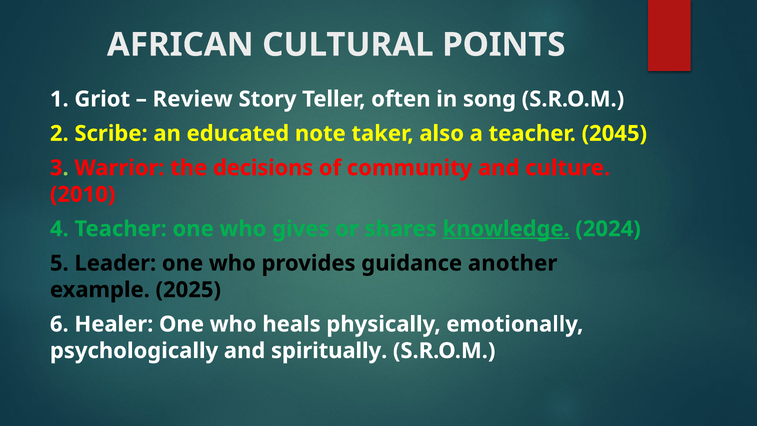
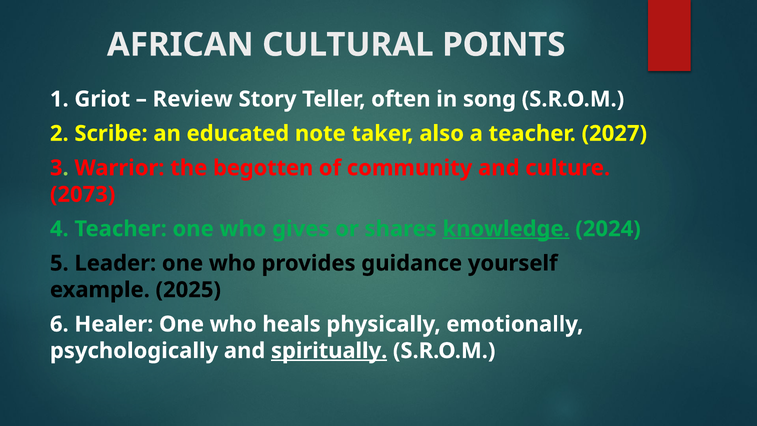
2045: 2045 -> 2027
decisions: decisions -> begotten
2010: 2010 -> 2073
another: another -> yourself
spiritually underline: none -> present
